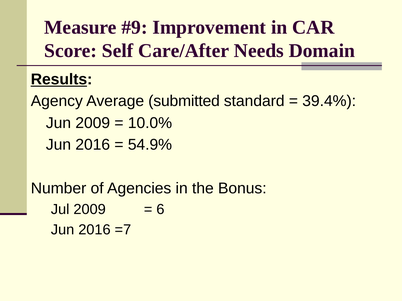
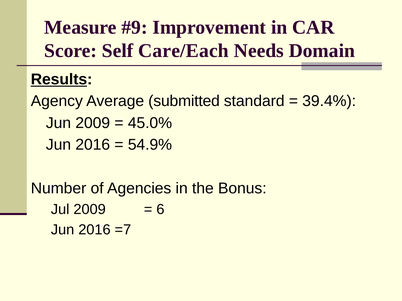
Care/After: Care/After -> Care/Each
10.0%: 10.0% -> 45.0%
